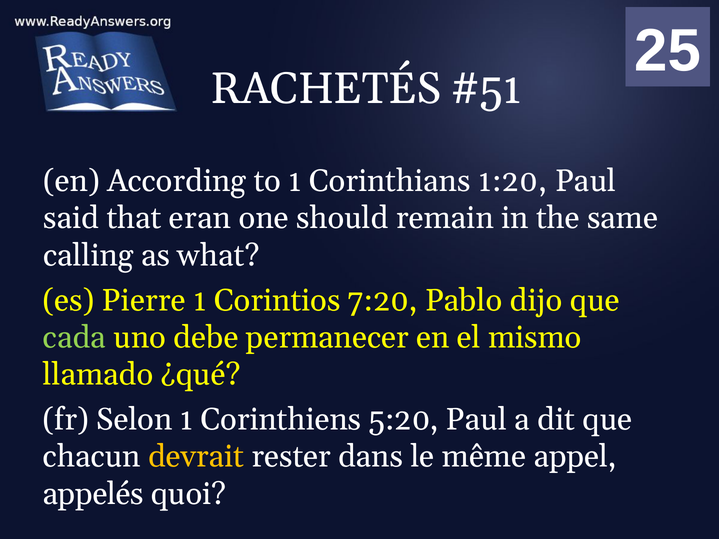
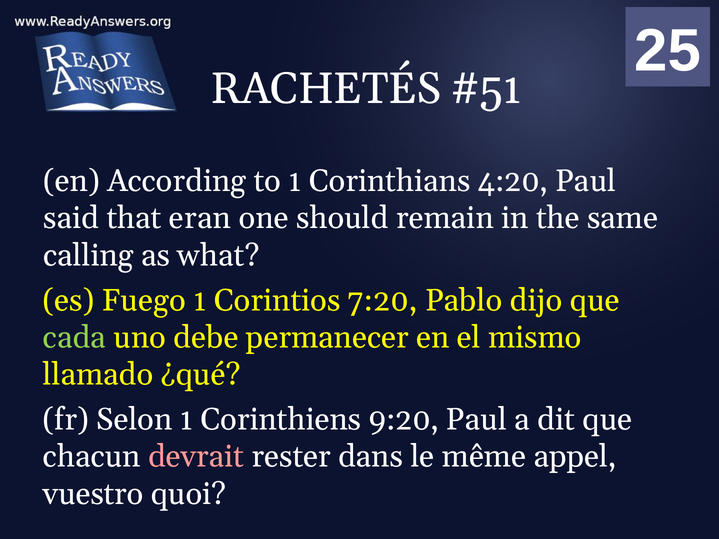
1:20: 1:20 -> 4:20
Pierre: Pierre -> Fuego
5:20: 5:20 -> 9:20
devrait colour: yellow -> pink
appelés: appelés -> vuestro
